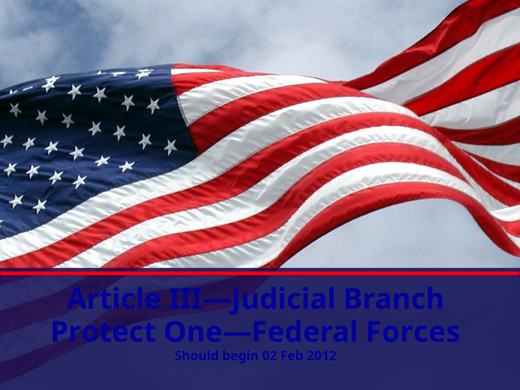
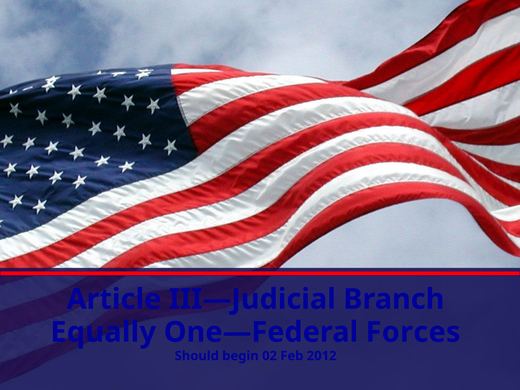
Protect: Protect -> Equally
